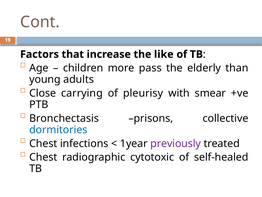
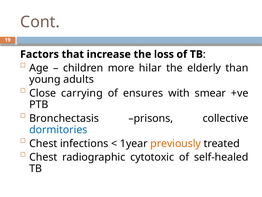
like: like -> loss
pass: pass -> hilar
pleurisy: pleurisy -> ensures
previously colour: purple -> orange
